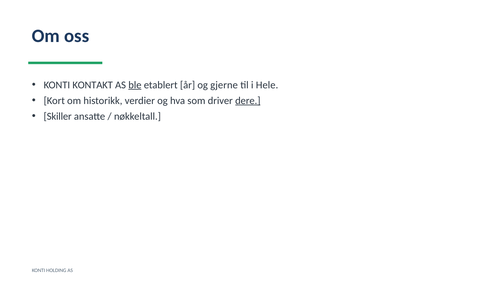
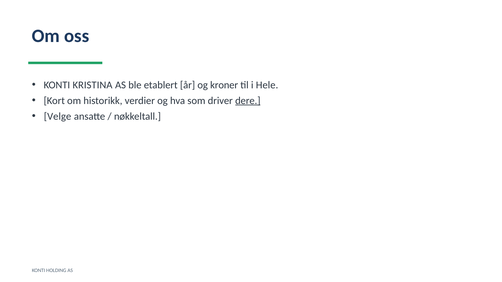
KONTAKT: KONTAKT -> KRISTINA
ble underline: present -> none
gjerne: gjerne -> kroner
Skiller: Skiller -> Velge
